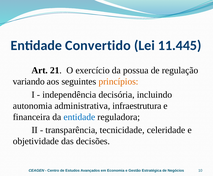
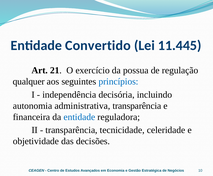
variando: variando -> qualquer
princípios colour: orange -> blue
administrativa infraestrutura: infraestrutura -> transparência
